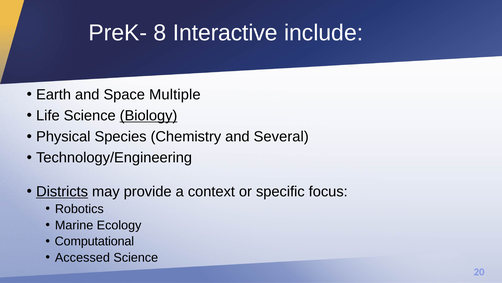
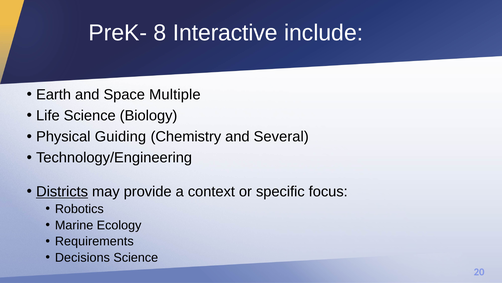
Biology underline: present -> none
Species: Species -> Guiding
Computational: Computational -> Requirements
Accessed: Accessed -> Decisions
